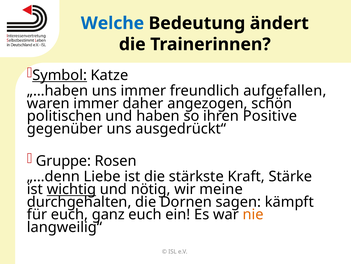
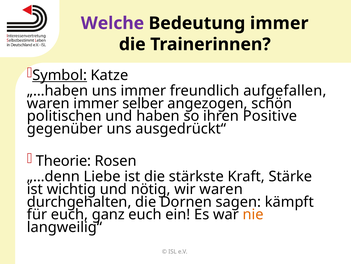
Welche colour: blue -> purple
Bedeutung ändert: ändert -> immer
daher: daher -> selber
Gruppe: Gruppe -> Theorie
wichtig underline: present -> none
wir meine: meine -> waren
